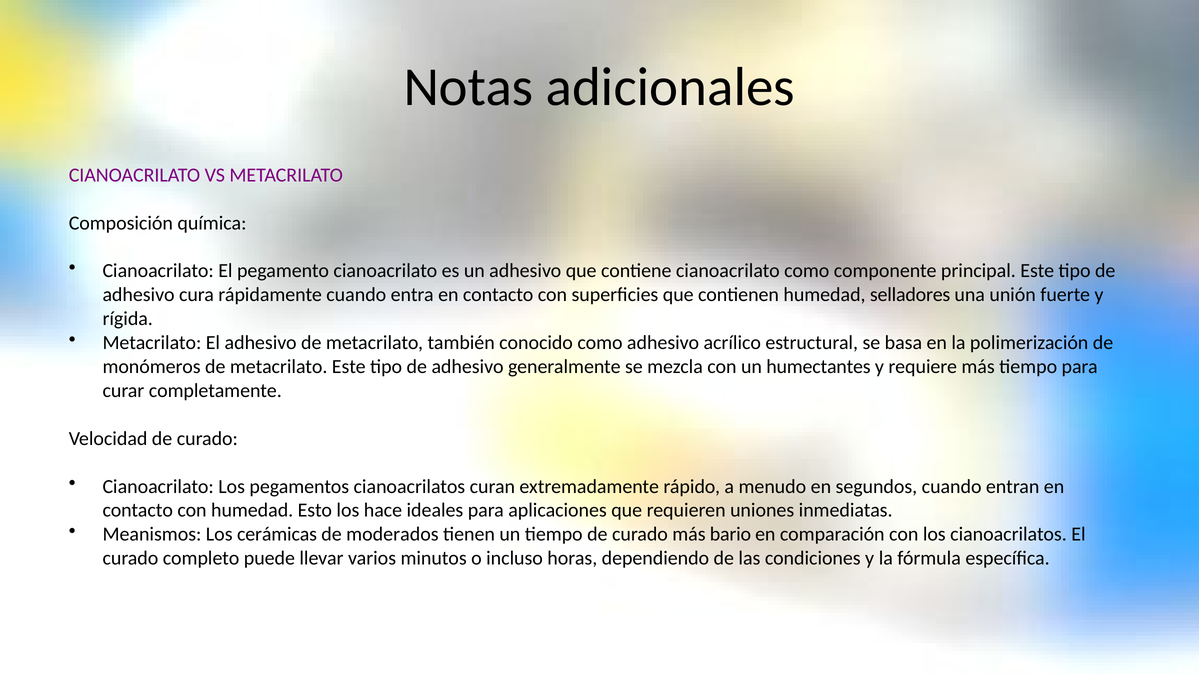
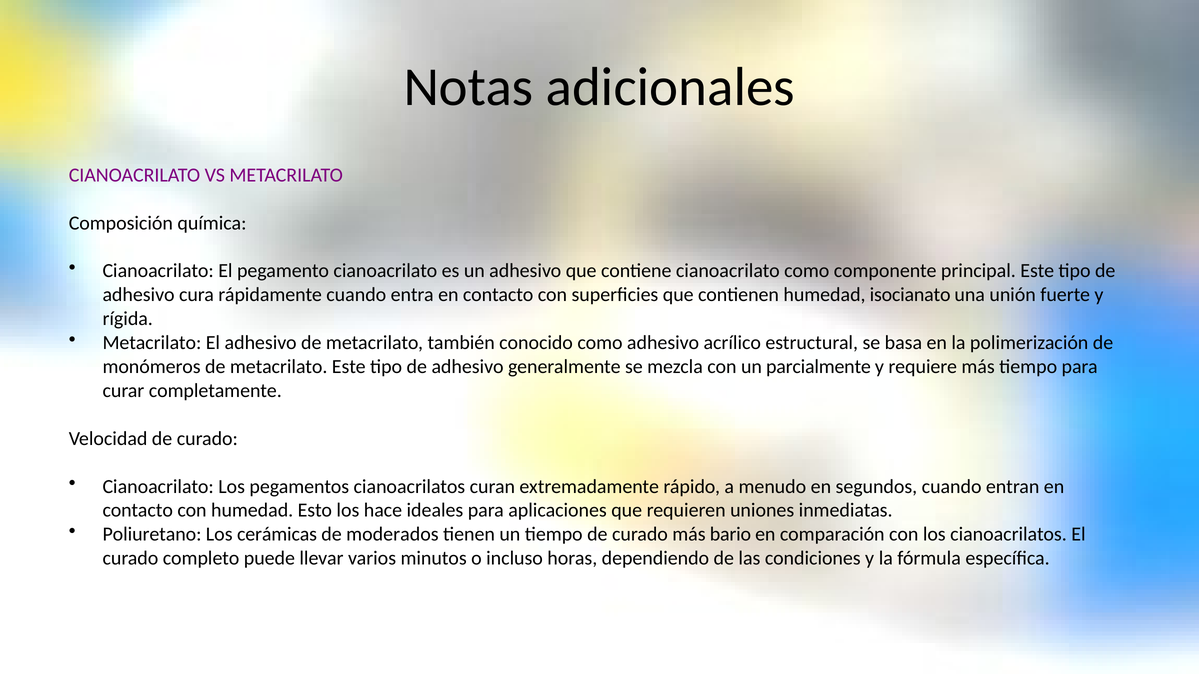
selladores: selladores -> isocianato
humectantes: humectantes -> parcialmente
Meanismos: Meanismos -> Poliuretano
